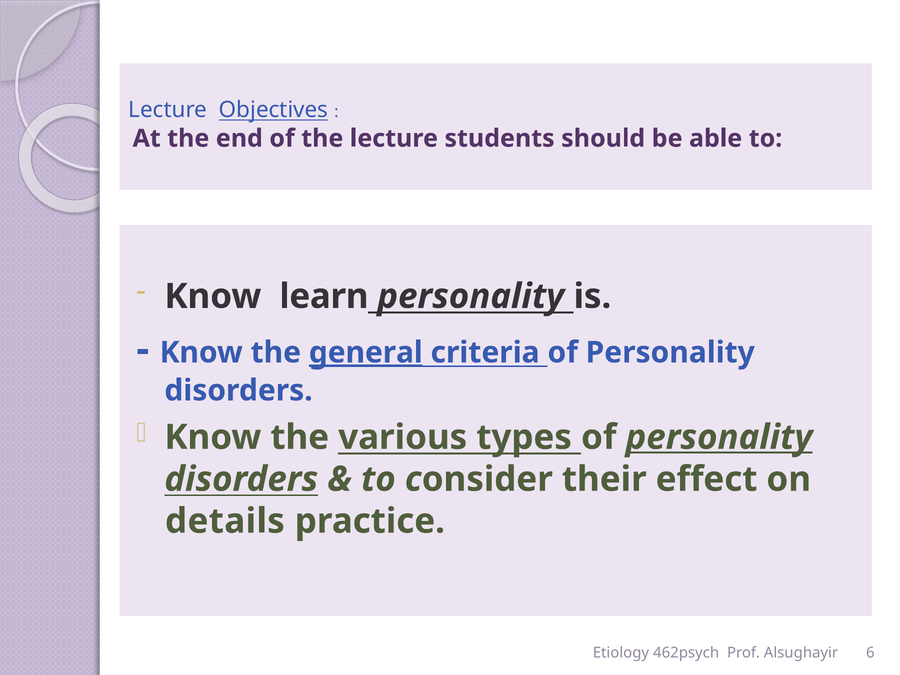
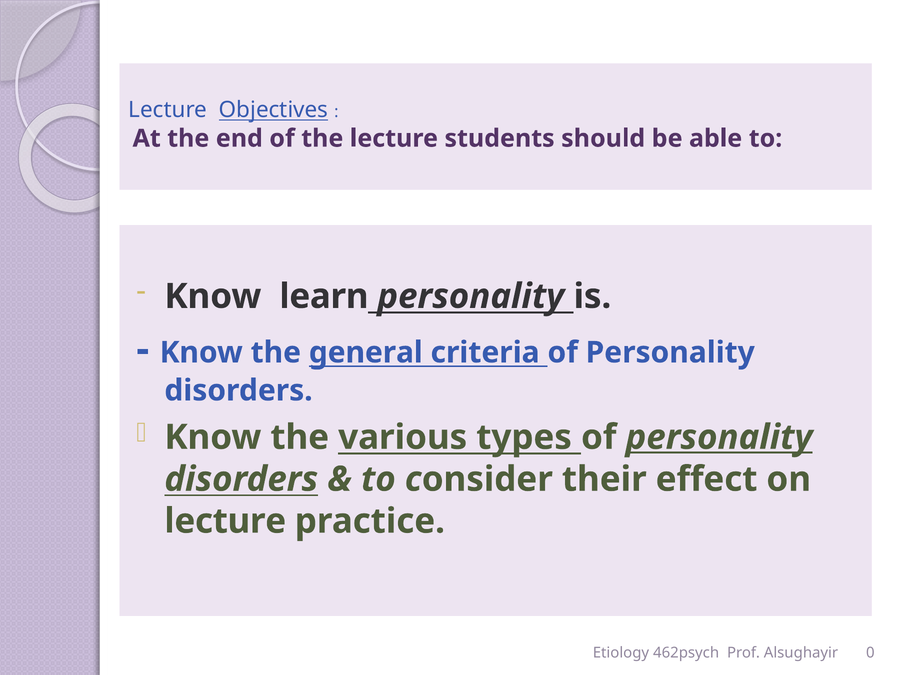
general underline: present -> none
details at (225, 521): details -> lecture
6: 6 -> 0
